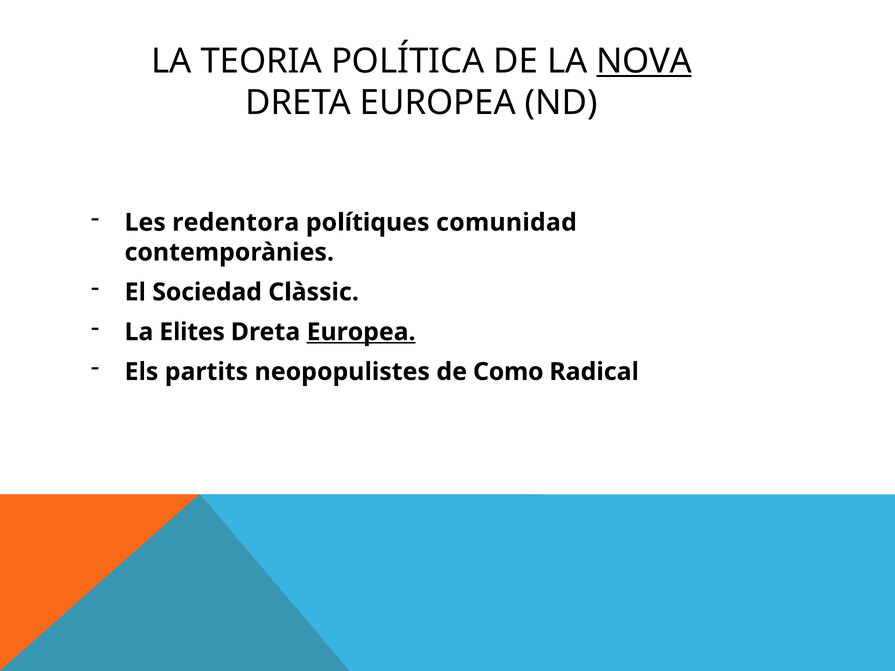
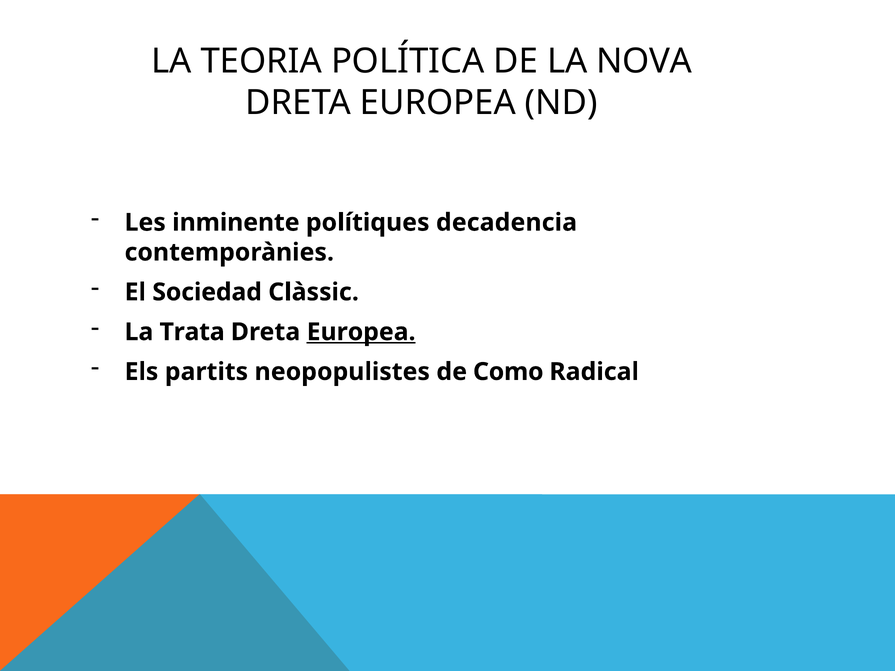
NOVA underline: present -> none
redentora: redentora -> inminente
comunidad: comunidad -> decadencia
Elites: Elites -> Trata
